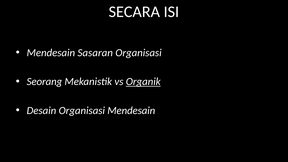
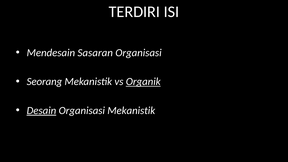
SECARA: SECARA -> TERDIRI
Desain underline: none -> present
Organisasi Mendesain: Mendesain -> Mekanistik
